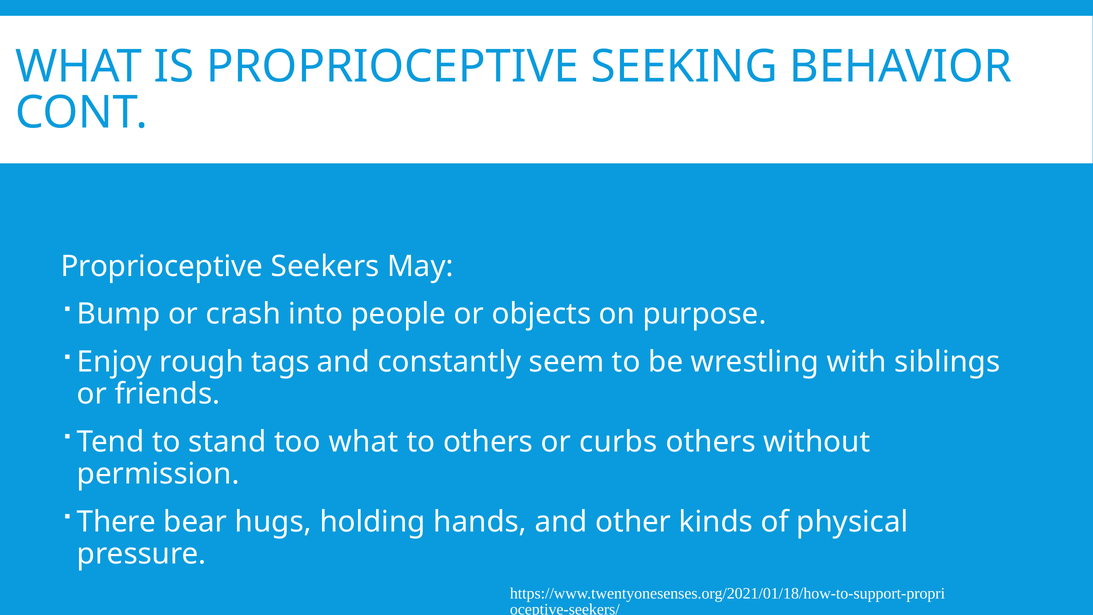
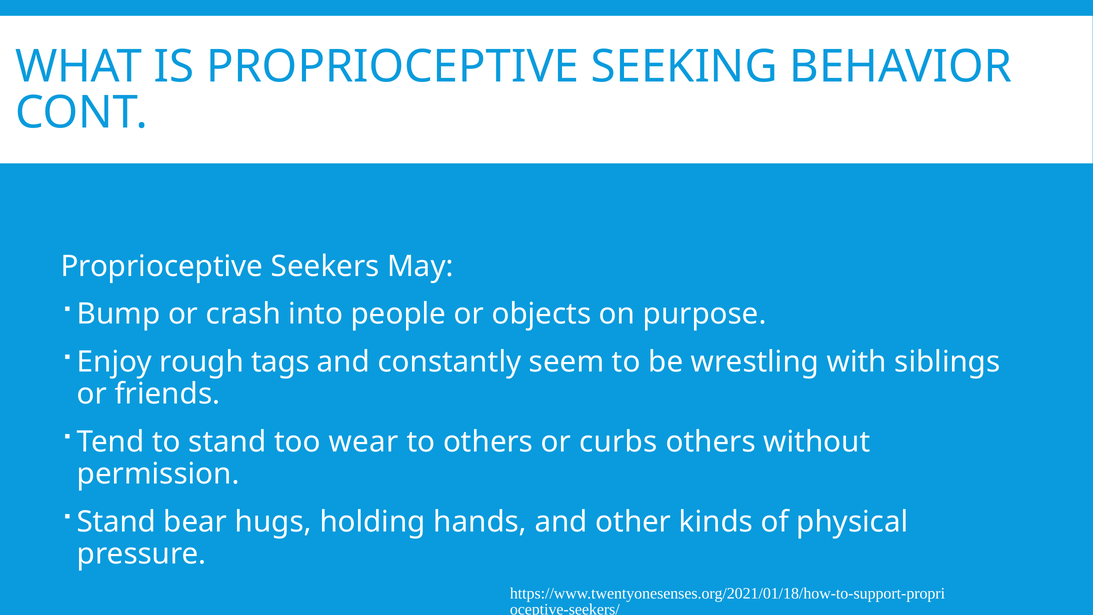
too what: what -> wear
There at (116, 522): There -> Stand
